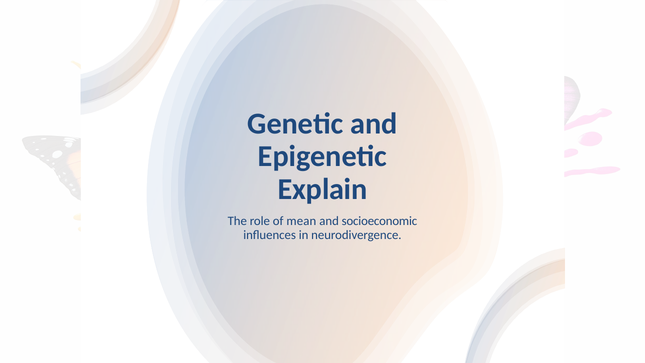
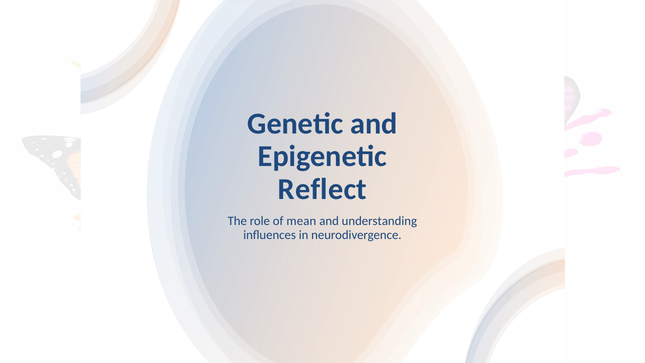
Explain: Explain -> Reflect
socioeconomic: socioeconomic -> understanding
